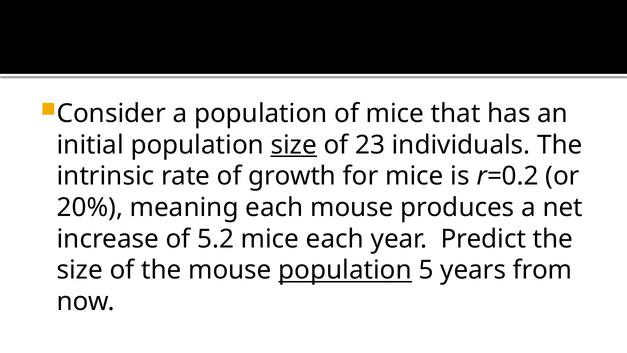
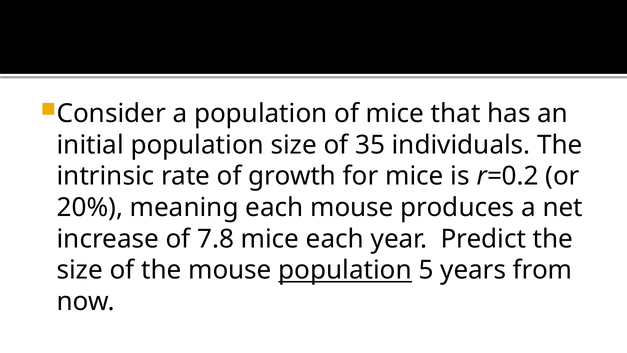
size at (294, 145) underline: present -> none
23: 23 -> 35
5.2: 5.2 -> 7.8
